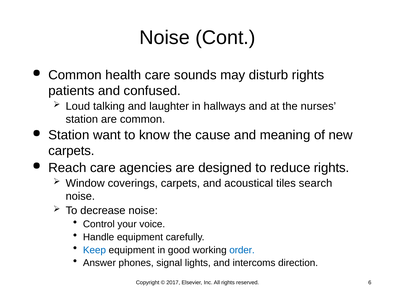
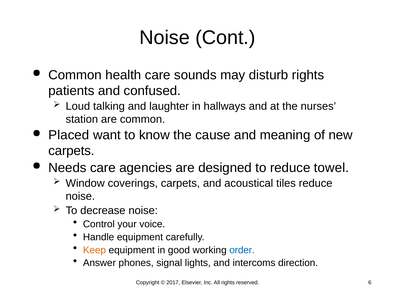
Station at (69, 135): Station -> Placed
Reach: Reach -> Needs
reduce rights: rights -> towel
tiles search: search -> reduce
Keep colour: blue -> orange
